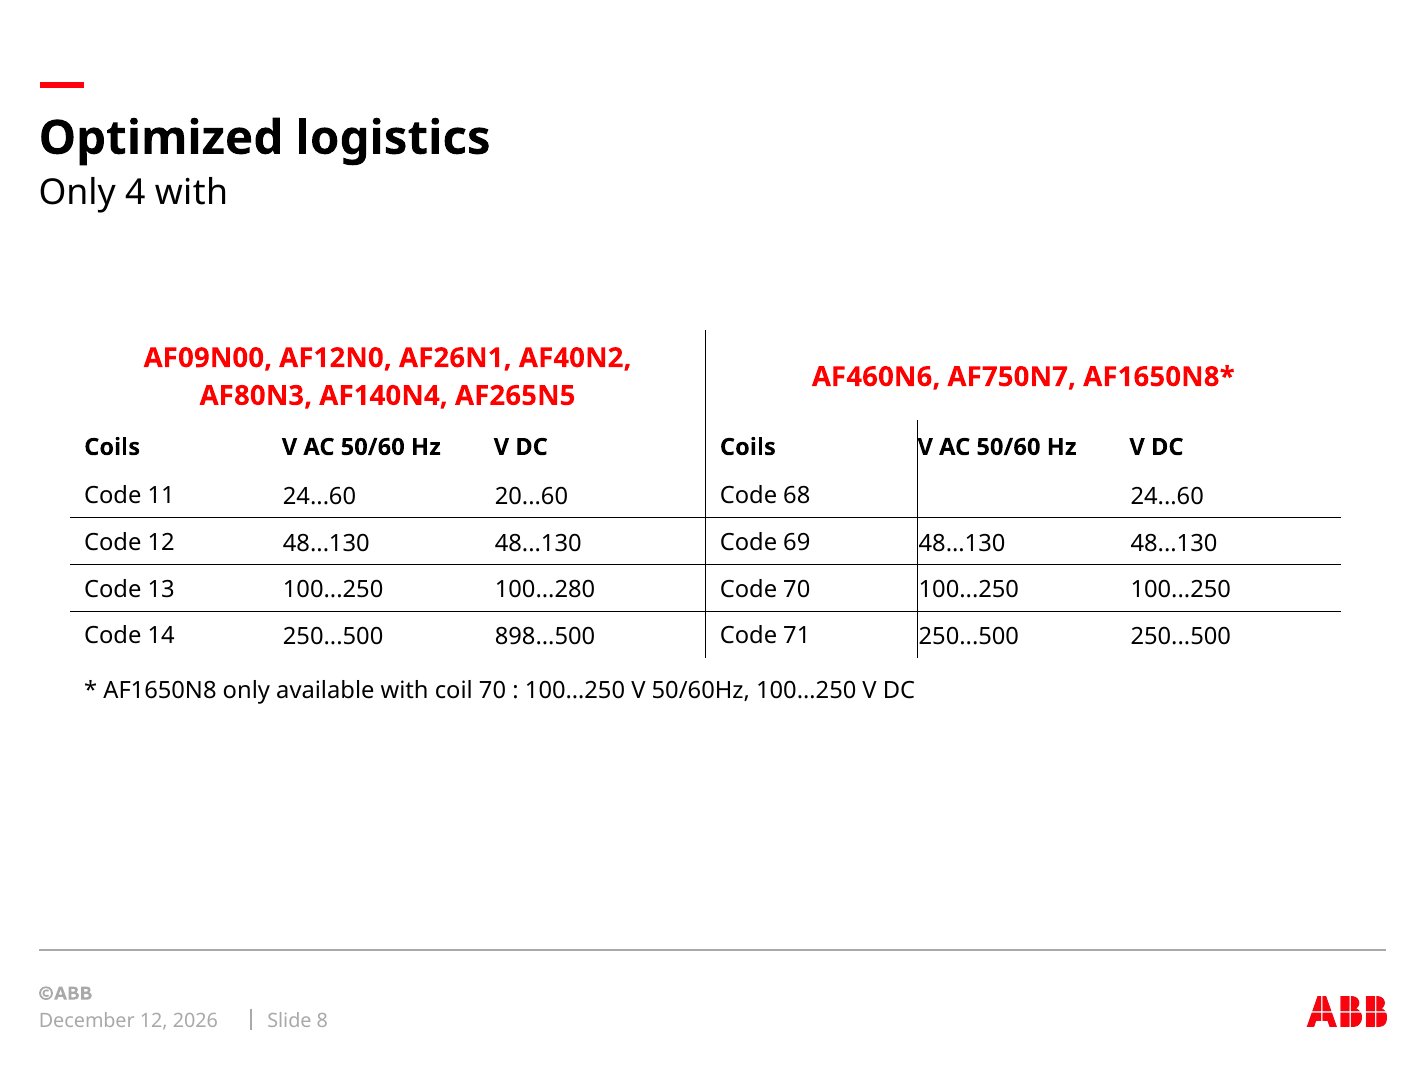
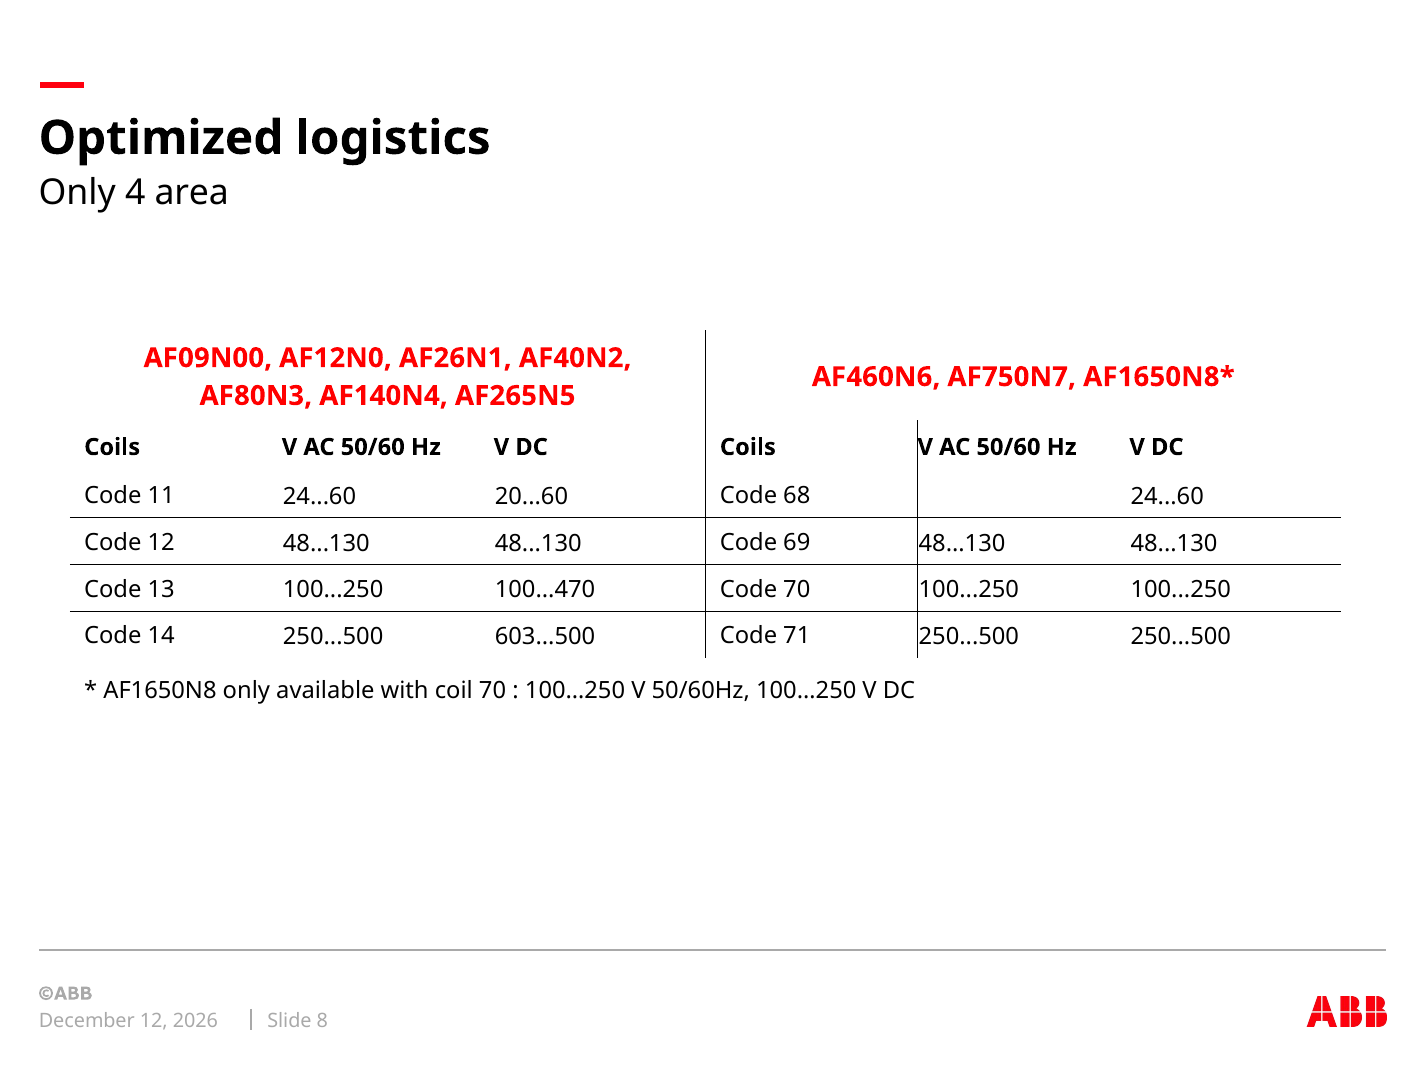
4 with: with -> area
100...280: 100...280 -> 100...470
898...500: 898...500 -> 603...500
